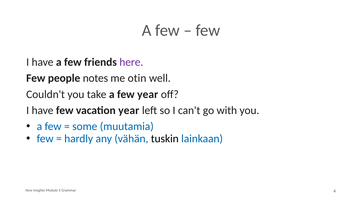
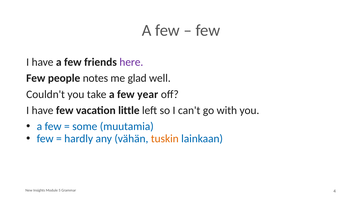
otin: otin -> glad
vacation year: year -> little
tuskin colour: black -> orange
